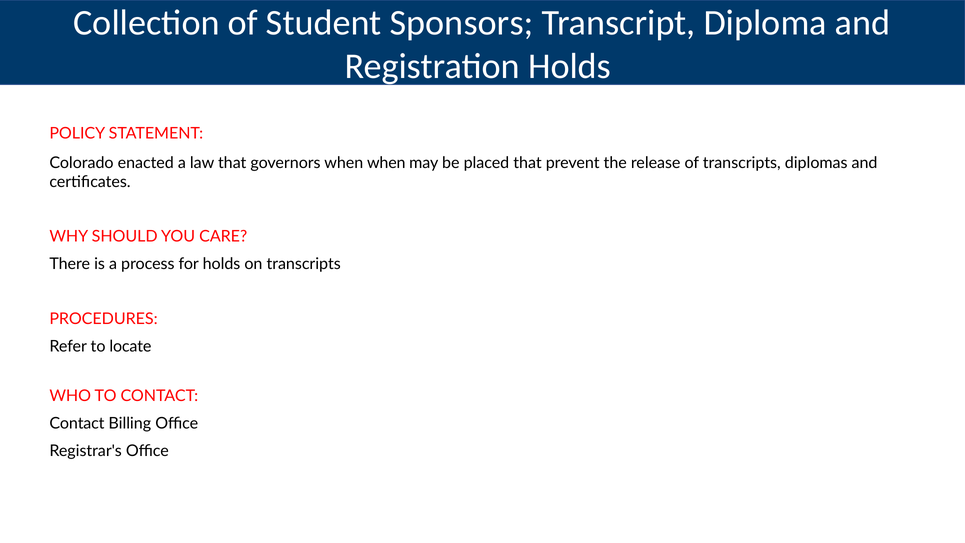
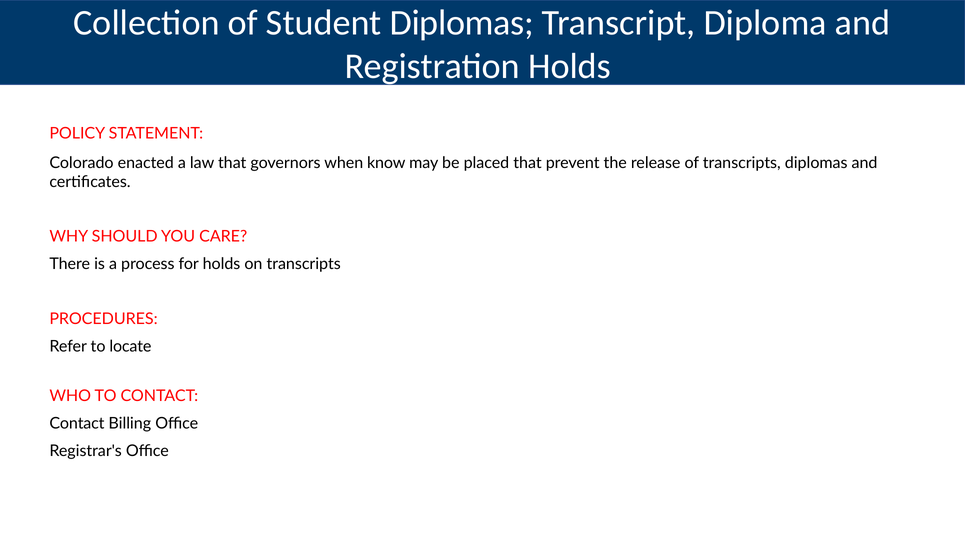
Student Sponsors: Sponsors -> Diplomas
when when: when -> know
